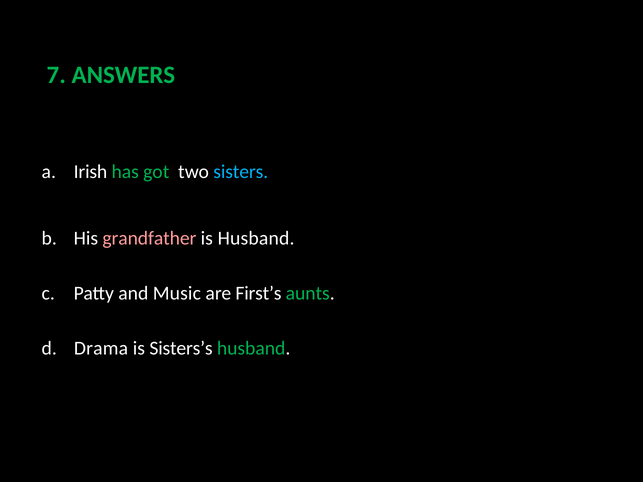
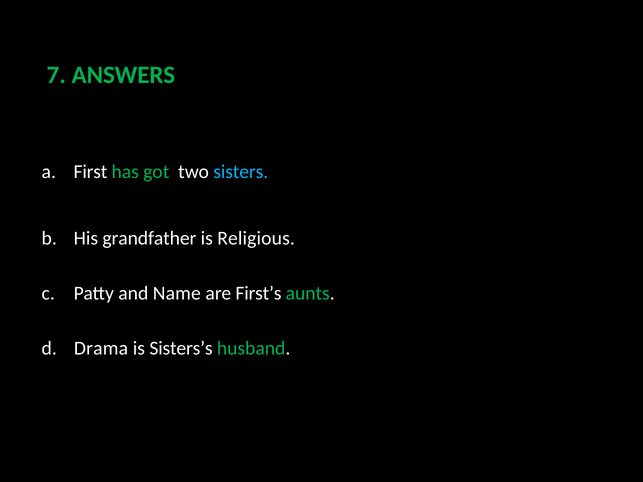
Irish: Irish -> First
grandfather colour: pink -> white
is Husband: Husband -> Religious
Music: Music -> Name
